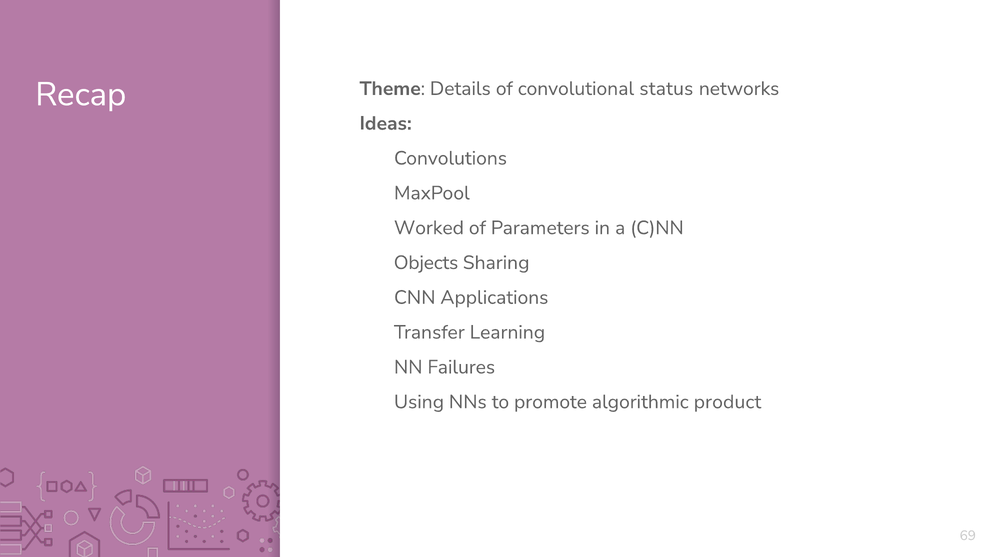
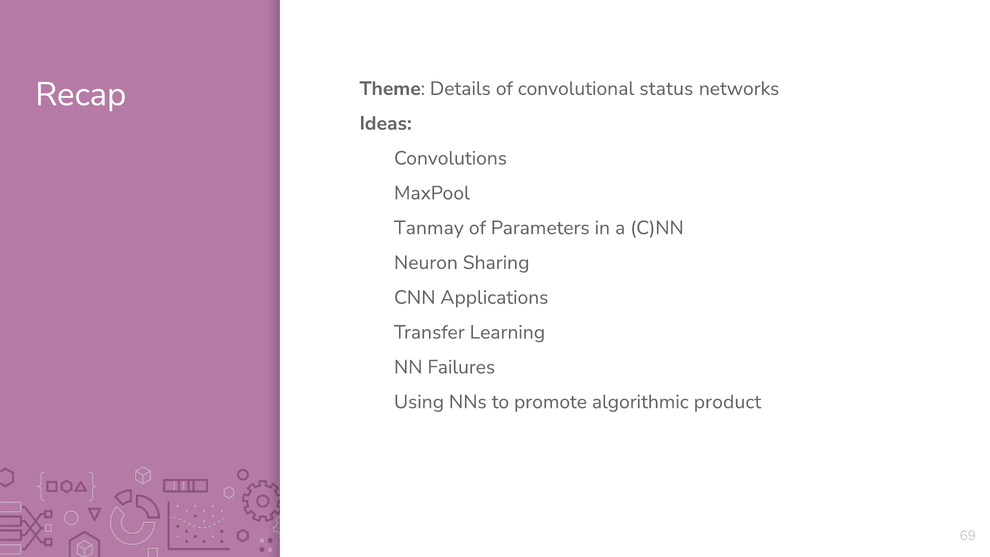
Worked: Worked -> Tanmay
Objects: Objects -> Neuron
